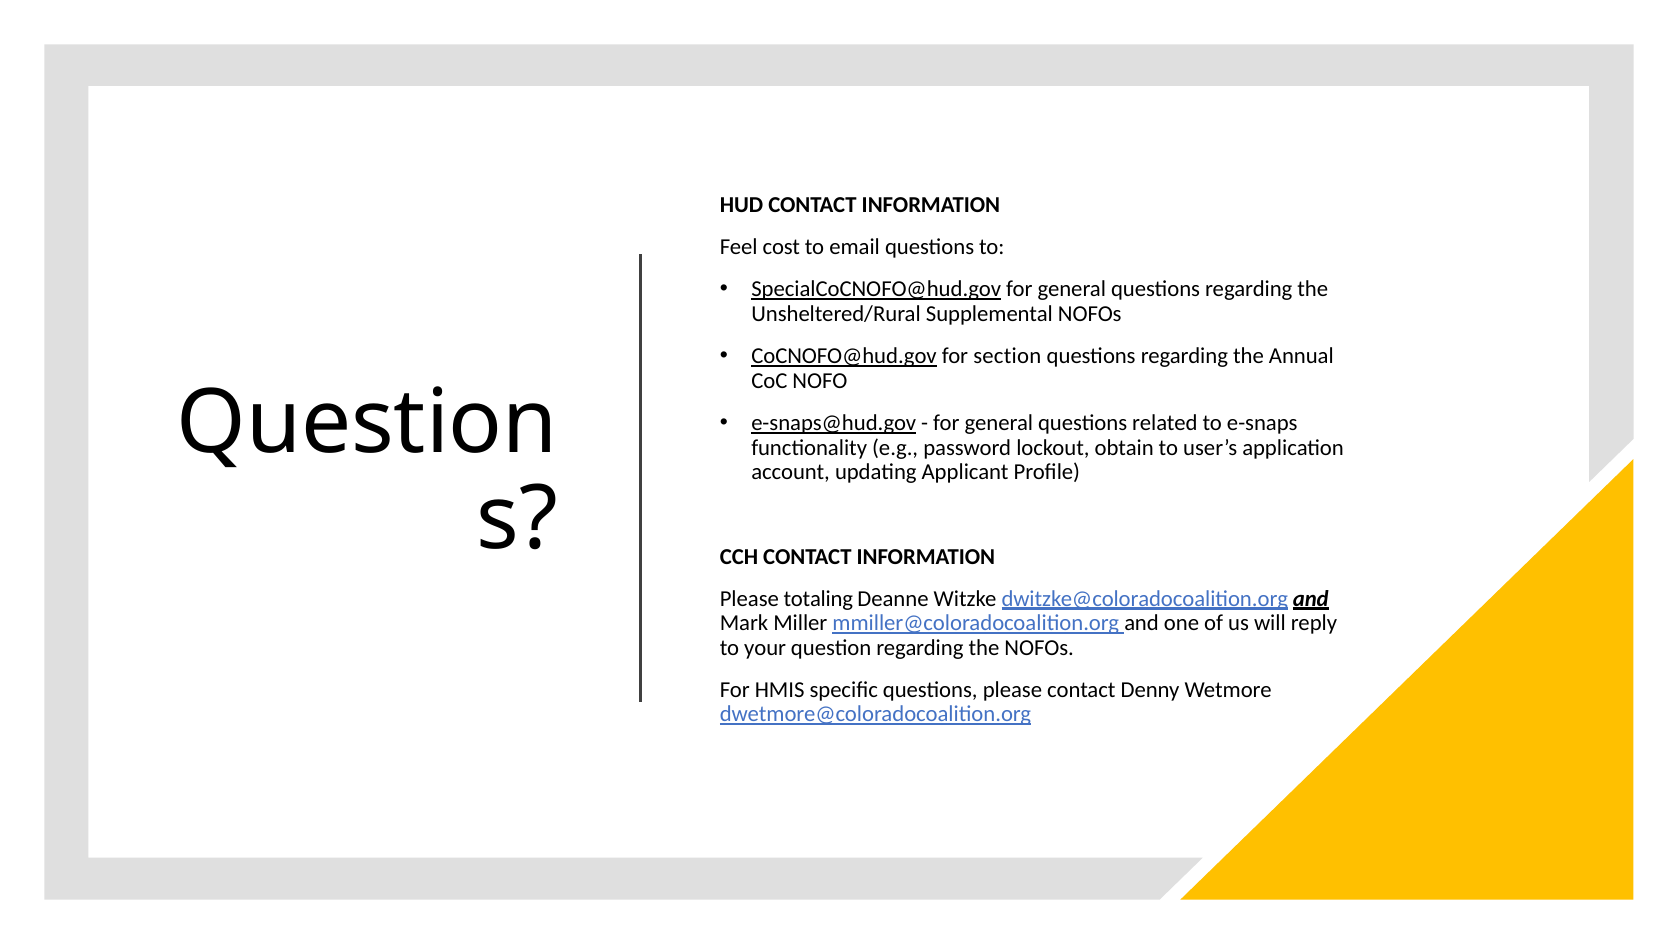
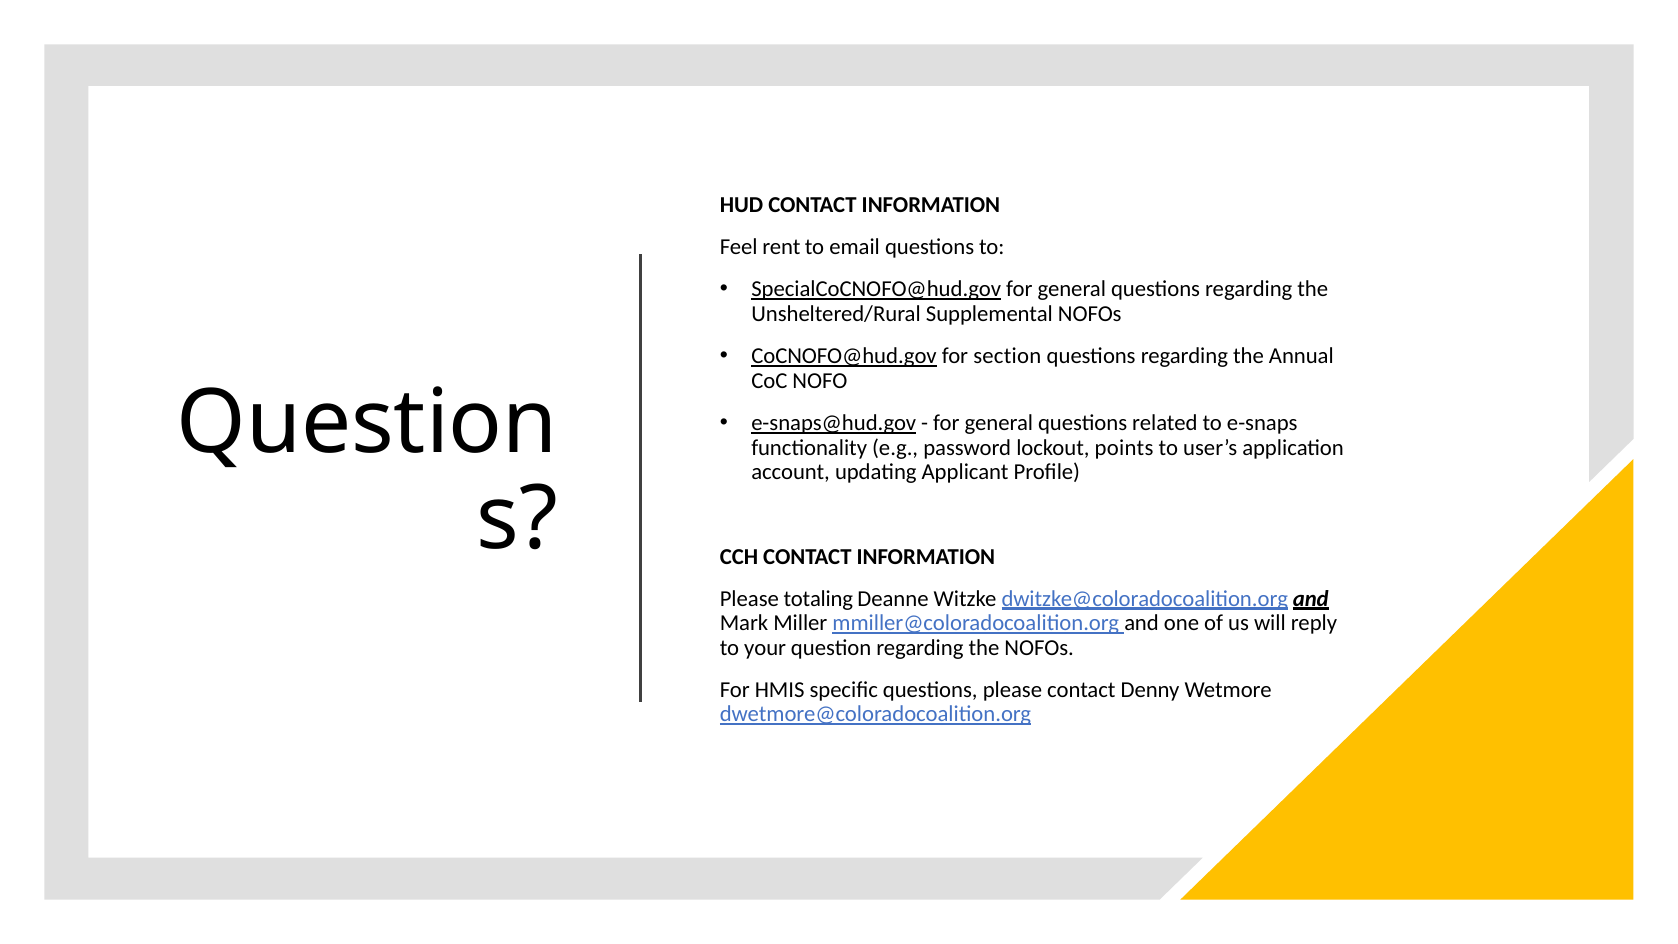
cost: cost -> rent
obtain: obtain -> points
